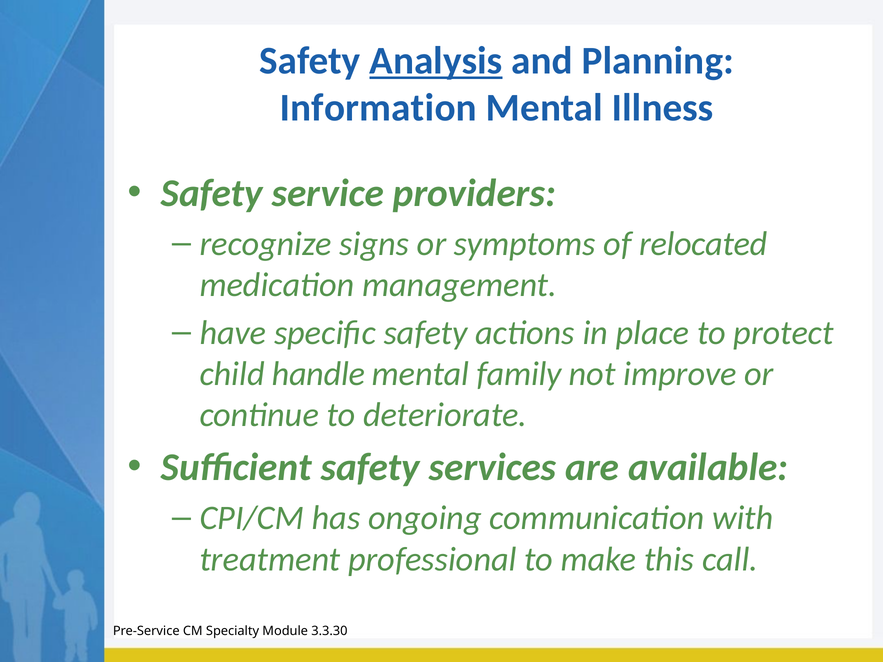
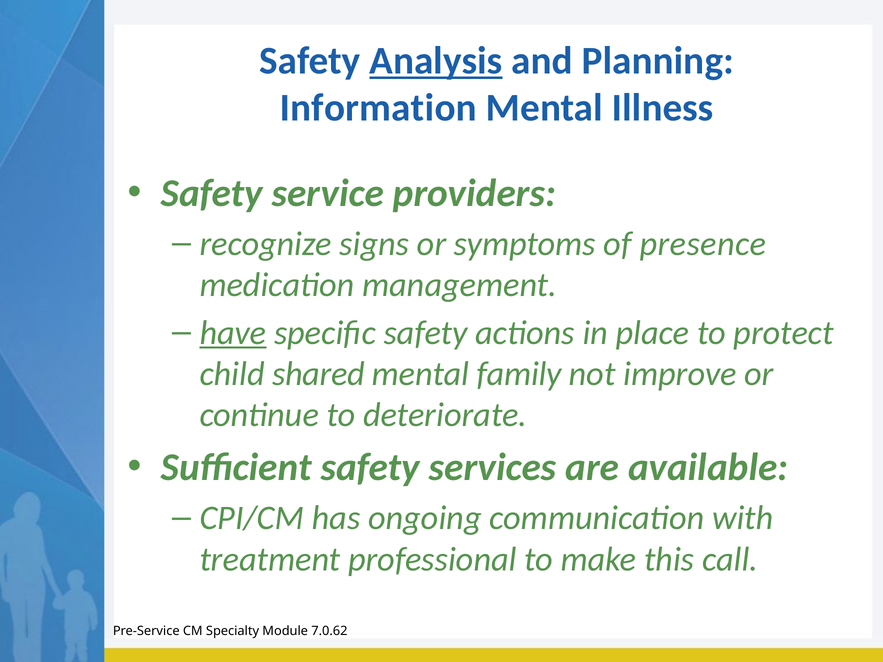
relocated: relocated -> presence
have underline: none -> present
handle: handle -> shared
3.3.30: 3.3.30 -> 7.0.62
